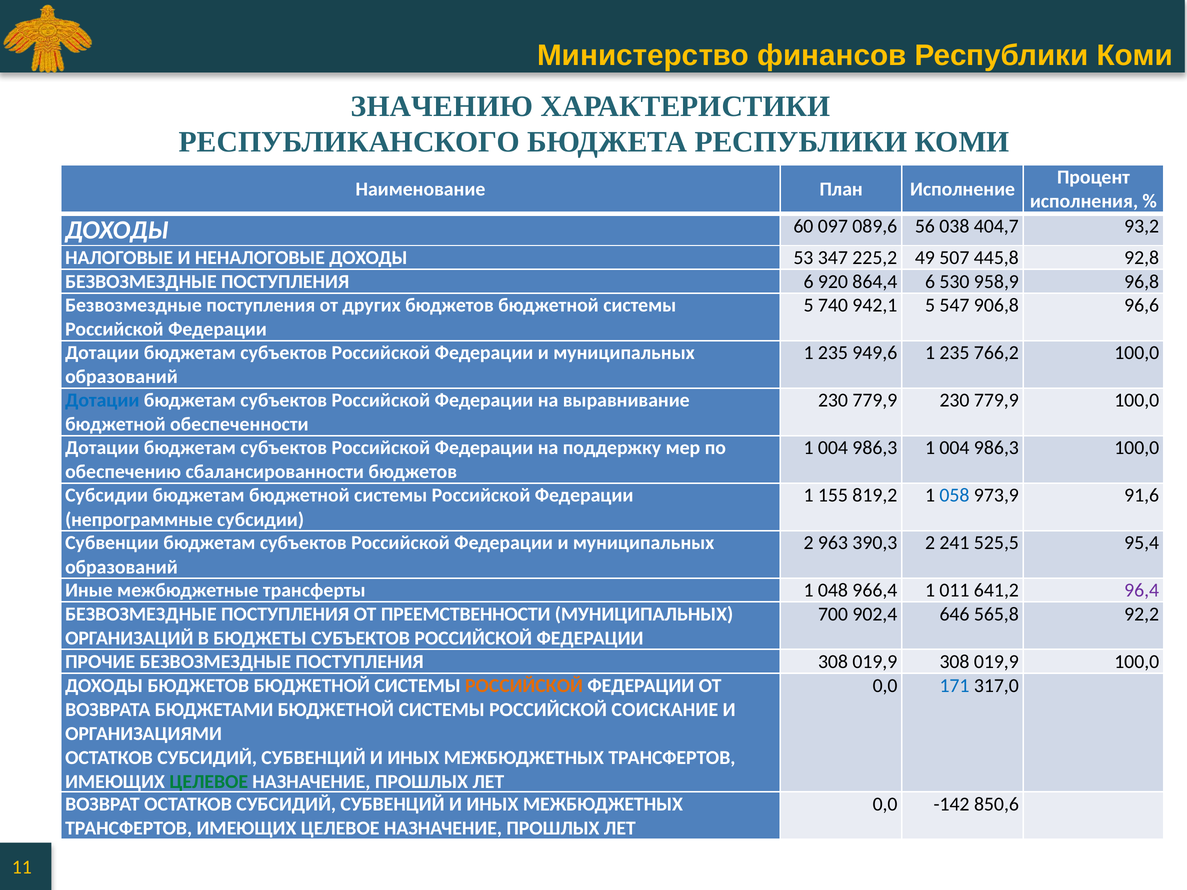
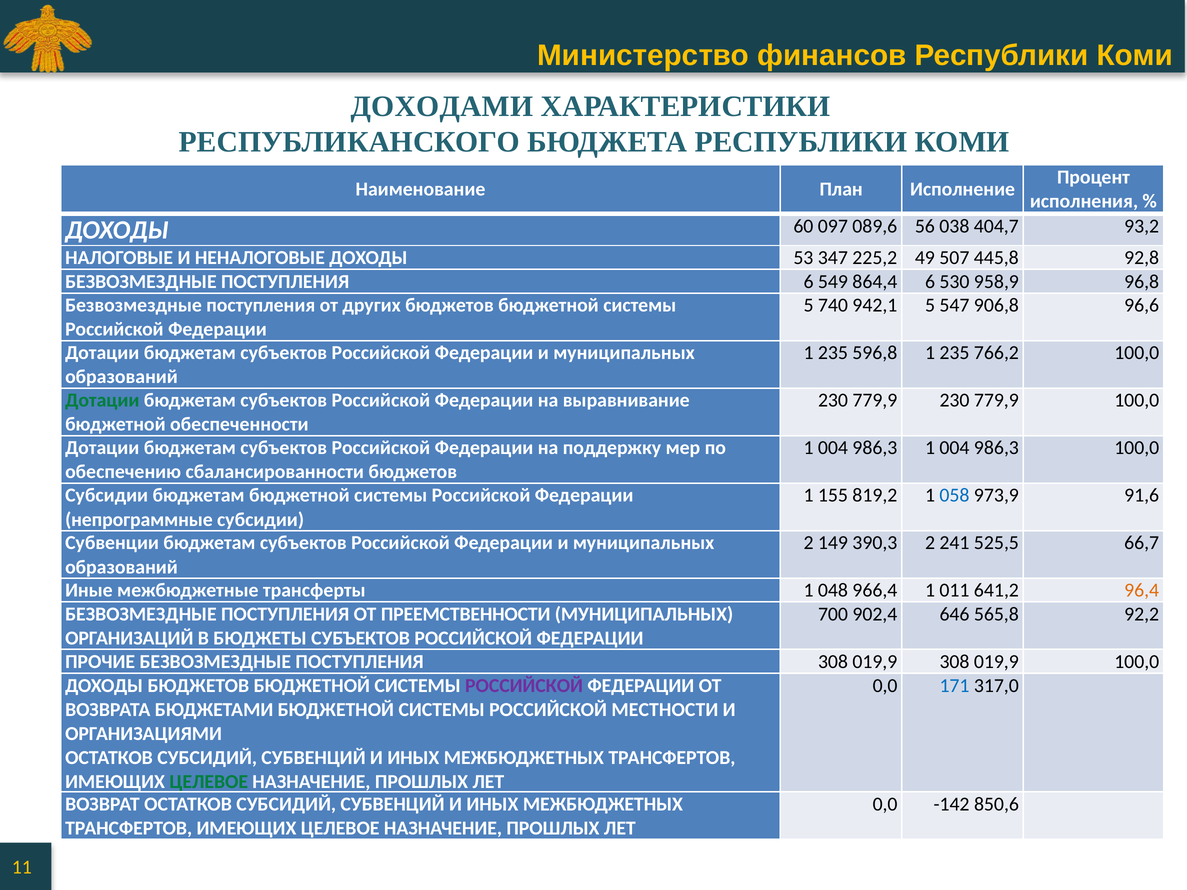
ЗНАЧЕНИЮ: ЗНАЧЕНИЮ -> ДОХОДАМИ
920: 920 -> 549
949,6: 949,6 -> 596,8
Дотации at (102, 400) colour: blue -> green
963: 963 -> 149
95,4: 95,4 -> 66,7
96,4 colour: purple -> orange
РОССИЙСКОЙ at (524, 686) colour: orange -> purple
СОИСКАНИЕ: СОИСКАНИЕ -> МЕСТНОСТИ
